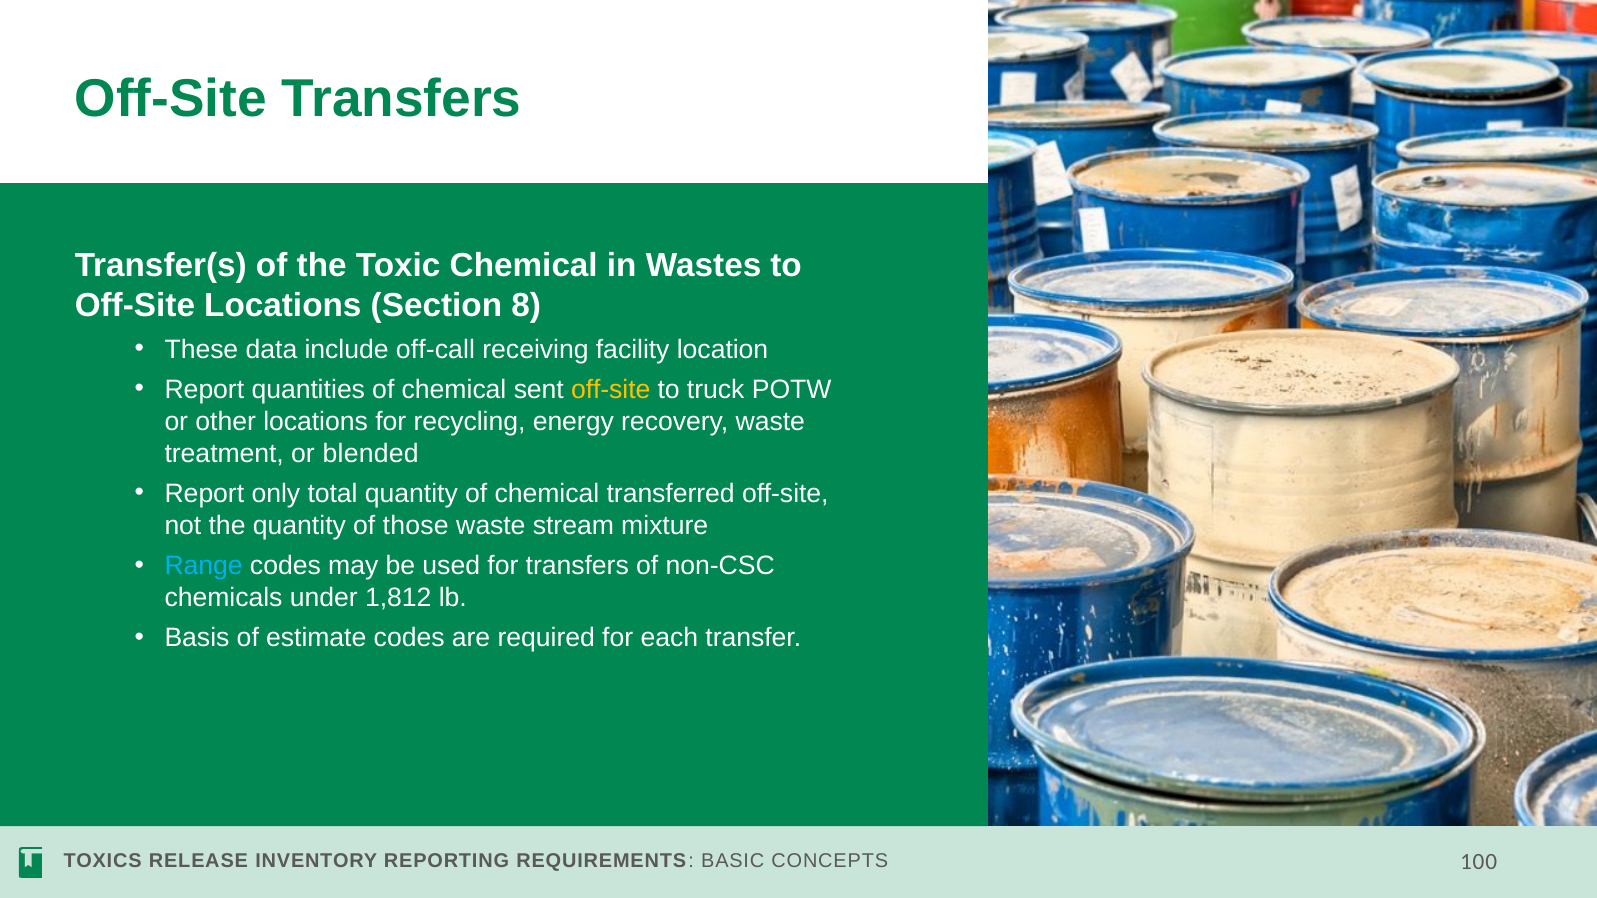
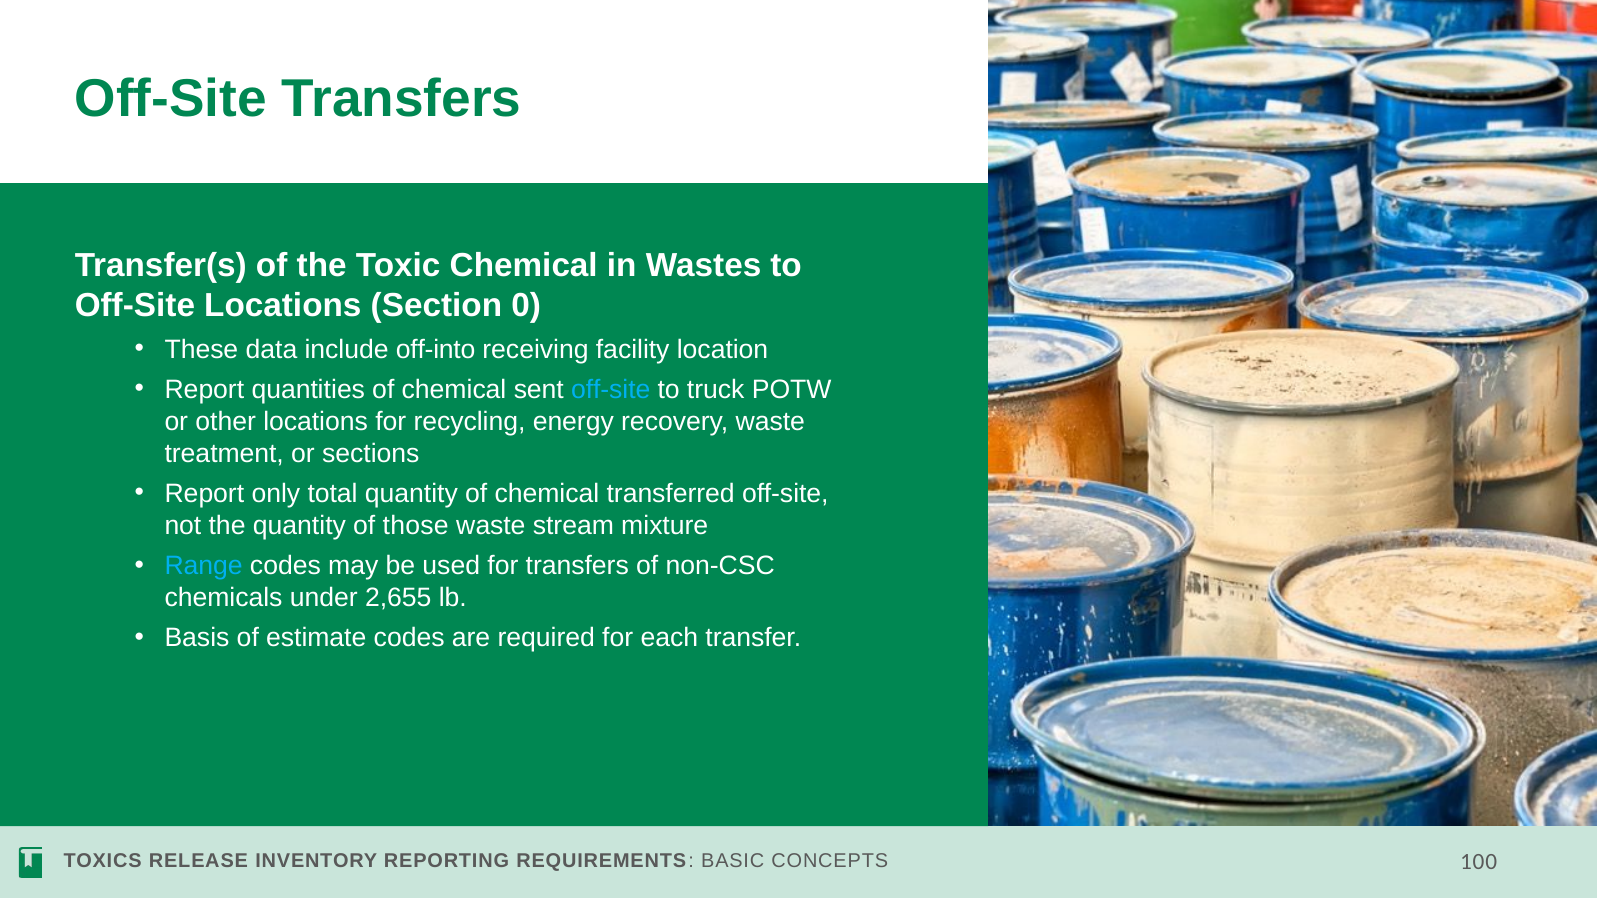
8: 8 -> 0
off-call: off-call -> off-into
off-site at (611, 390) colour: yellow -> light blue
blended: blended -> sections
1,812: 1,812 -> 2,655
